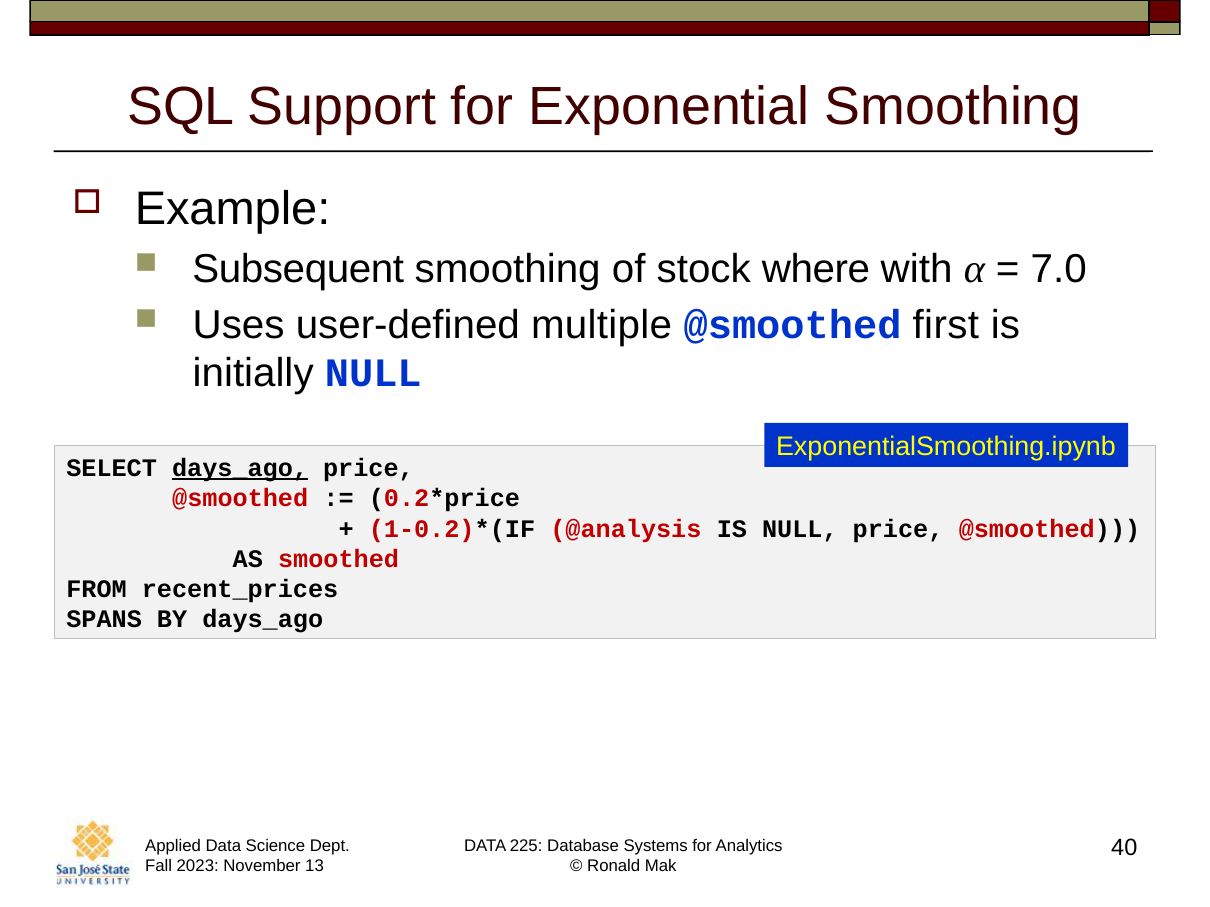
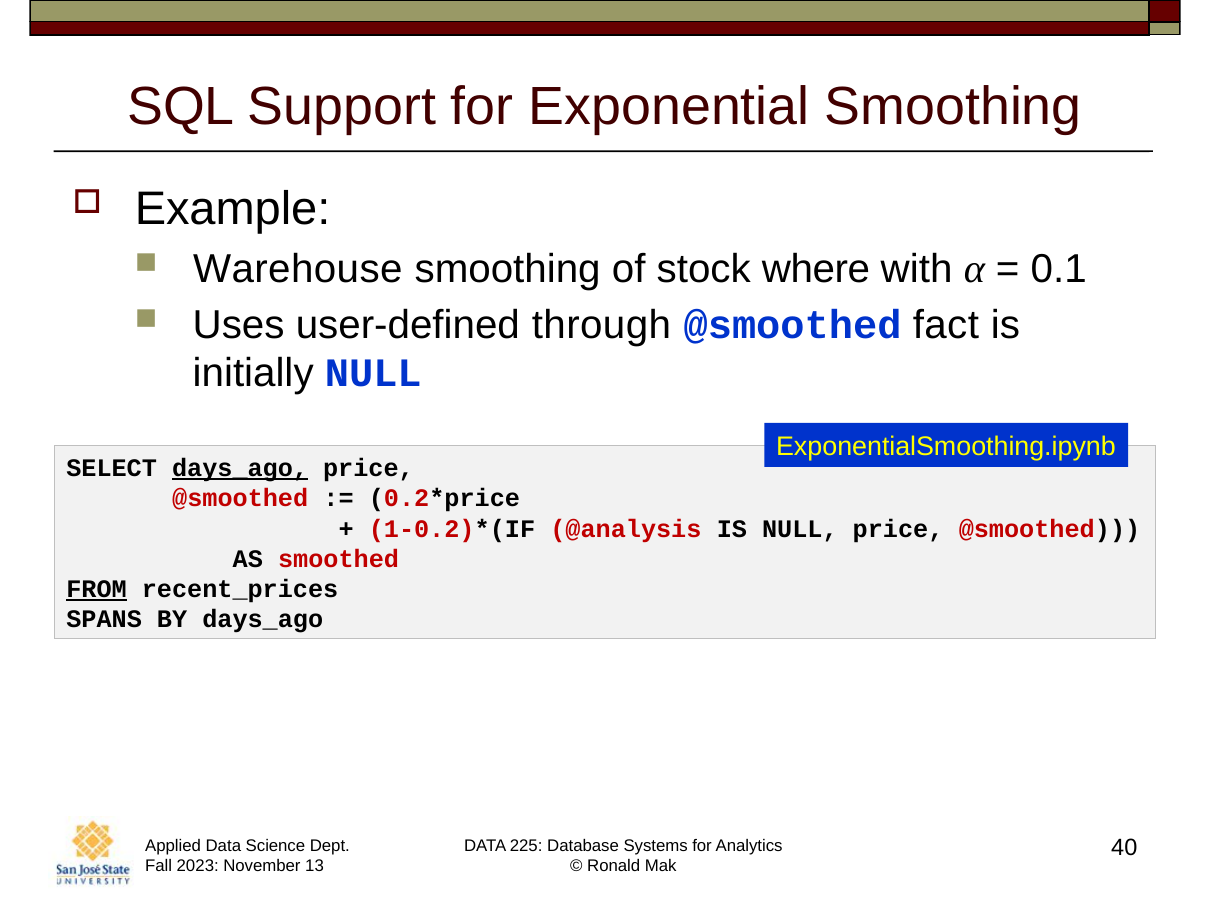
Subsequent: Subsequent -> Warehouse
7.0: 7.0 -> 0.1
multiple: multiple -> through
first: first -> fact
FROM underline: none -> present
